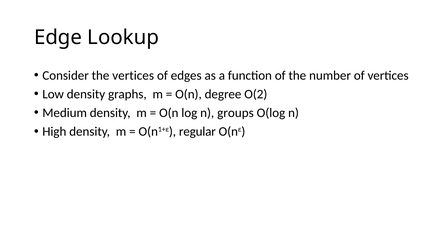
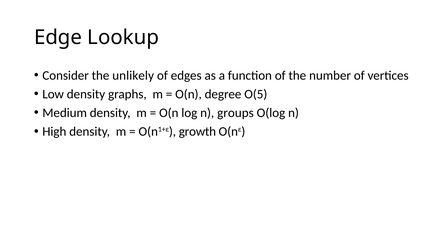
the vertices: vertices -> unlikely
O(2: O(2 -> O(5
regular: regular -> growth
